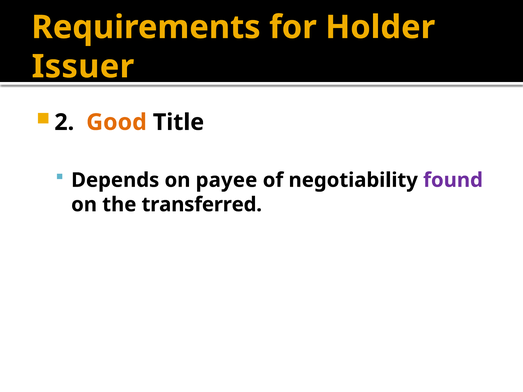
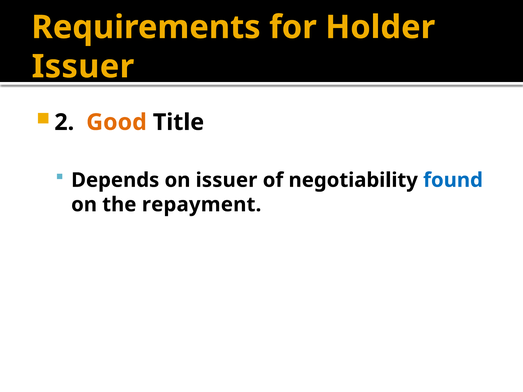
on payee: payee -> issuer
found colour: purple -> blue
transferred: transferred -> repayment
